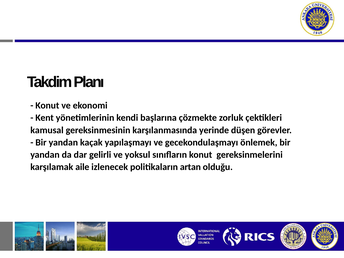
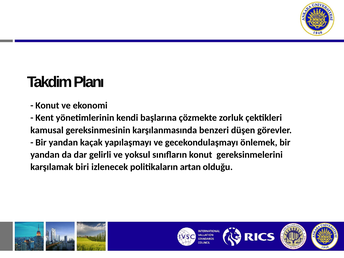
yerinde: yerinde -> benzeri
aile: aile -> biri
